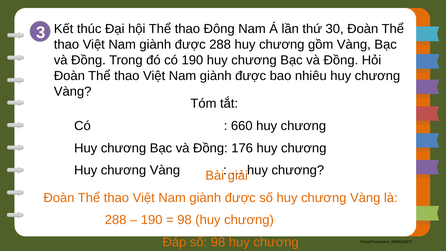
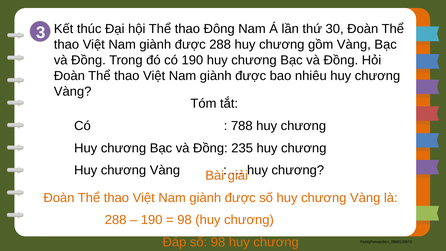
660: 660 -> 788
176: 176 -> 235
